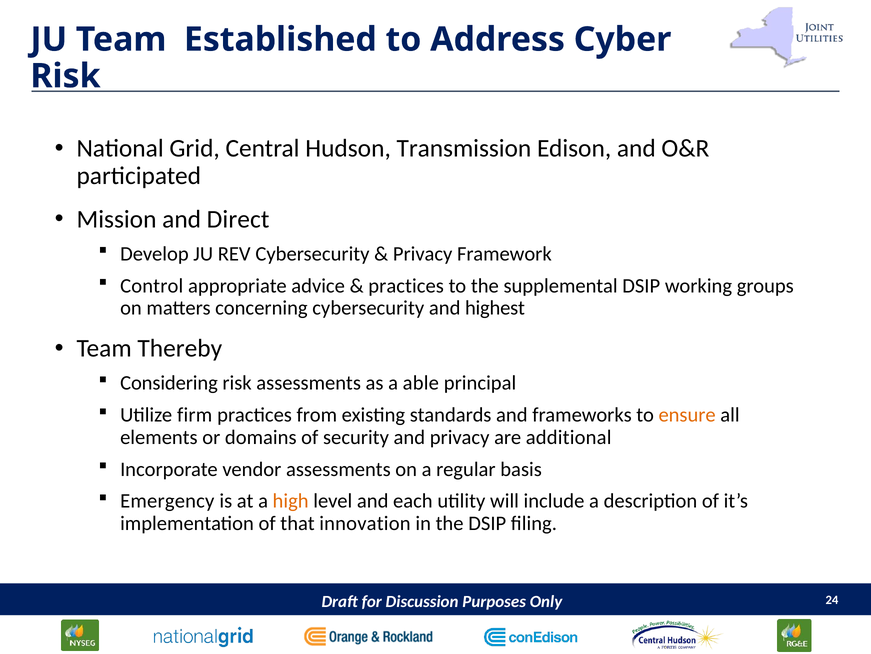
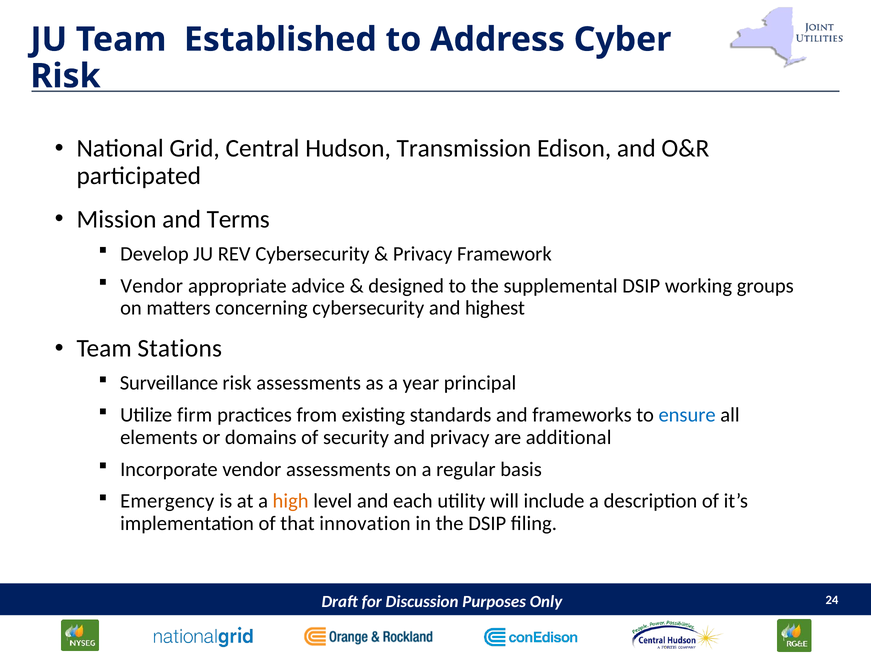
Direct: Direct -> Terms
Control at (152, 285): Control -> Vendor
practices at (406, 285): practices -> designed
Thereby: Thereby -> Stations
Considering: Considering -> Surveillance
able: able -> year
ensure colour: orange -> blue
